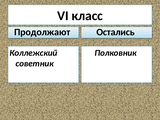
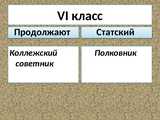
Остались: Остались -> Статский
